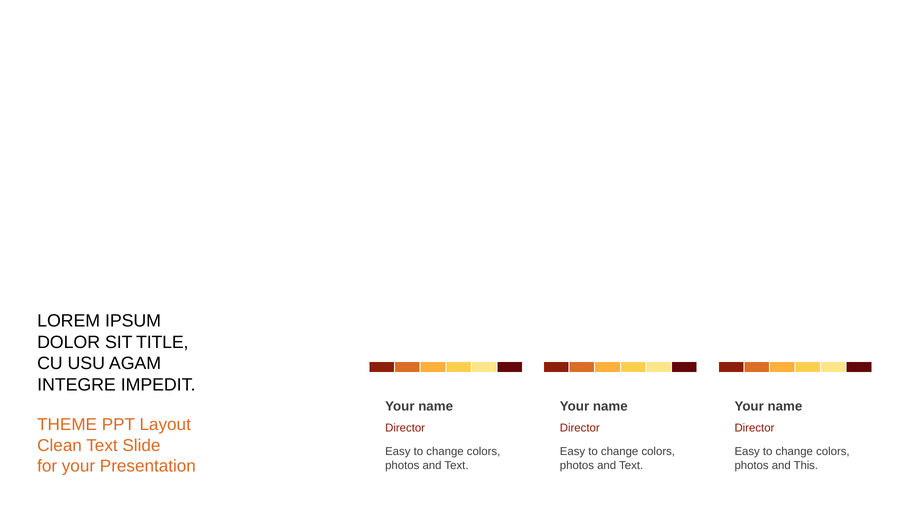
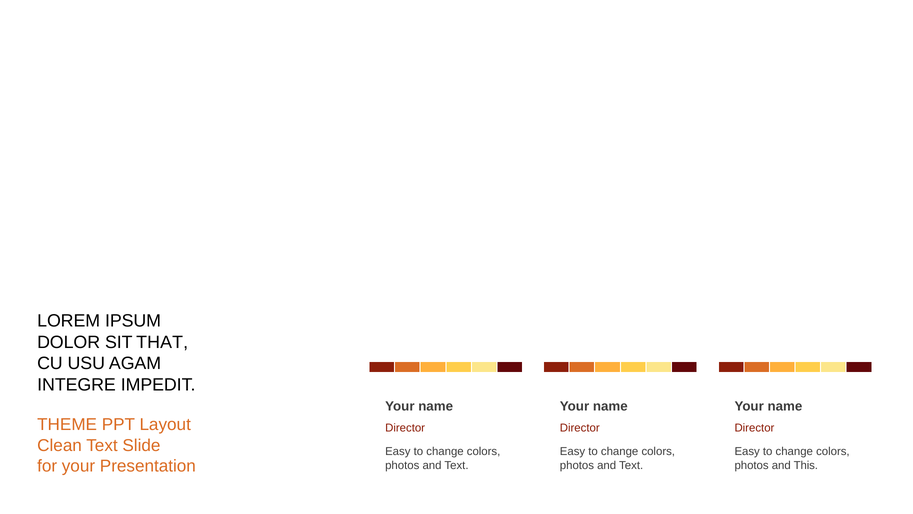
TITLE: TITLE -> THAT
